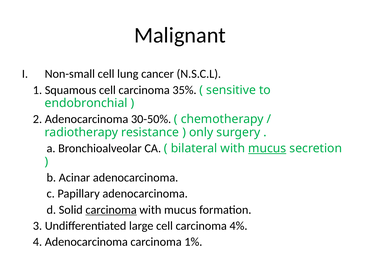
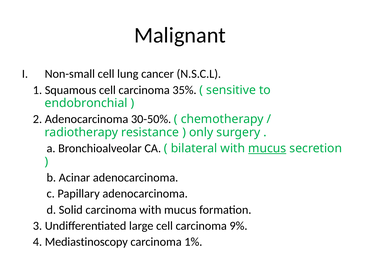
carcinoma at (111, 210) underline: present -> none
4%: 4% -> 9%
4 Adenocarcinoma: Adenocarcinoma -> Mediastinoscopy
